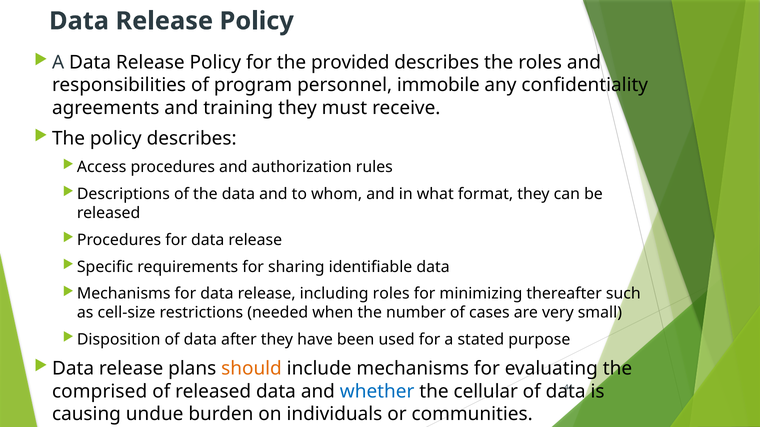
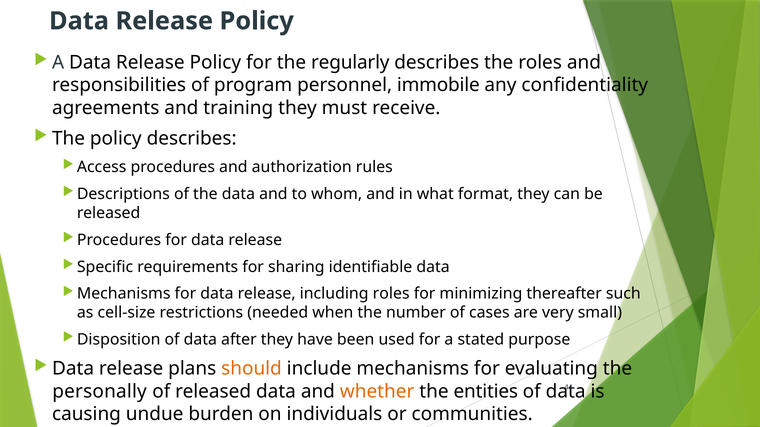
provided: provided -> regularly
comprised: comprised -> personally
whether colour: blue -> orange
cellular: cellular -> entities
